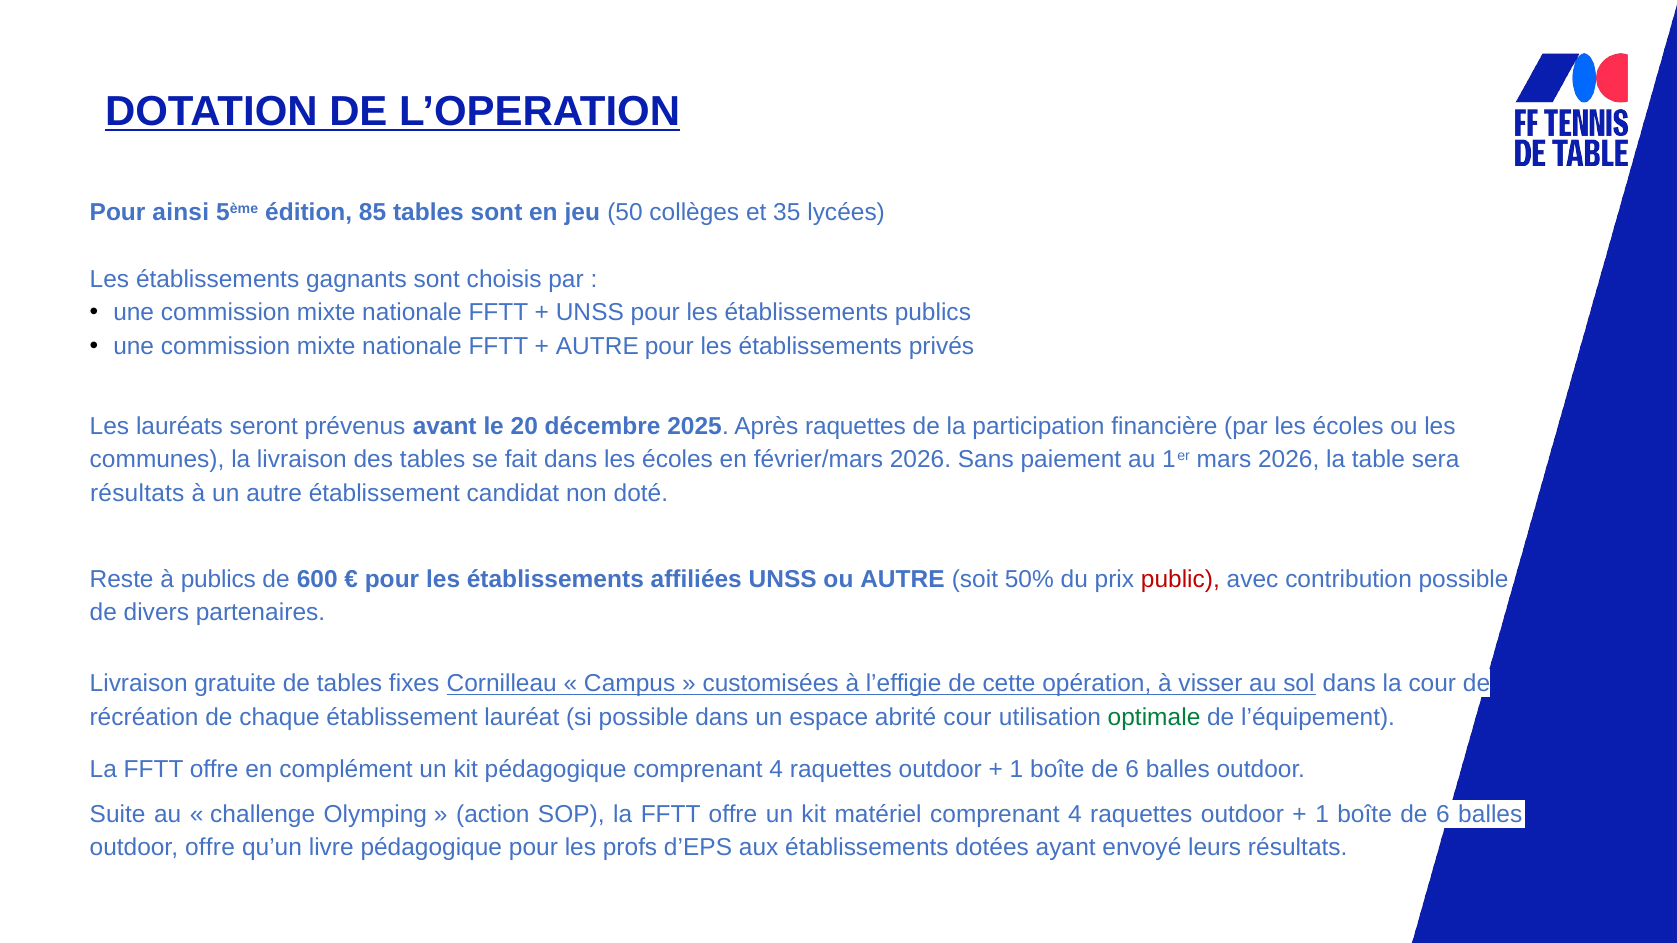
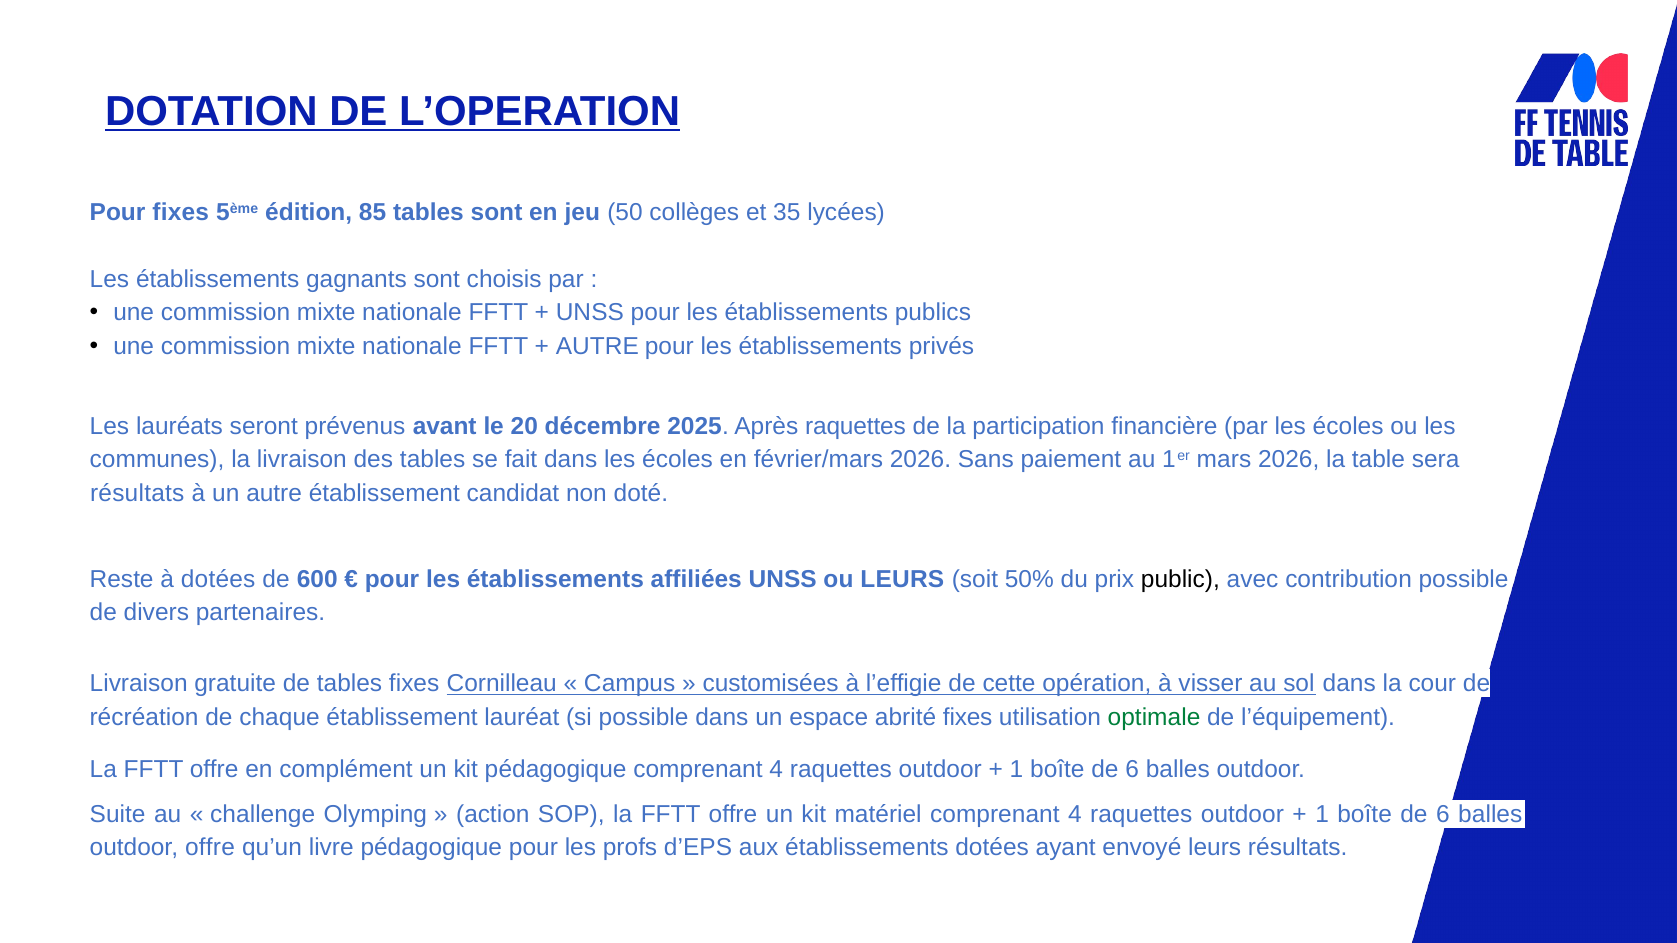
Pour ainsi: ainsi -> fixes
à publics: publics -> dotées
ou AUTRE: AUTRE -> LEURS
public colour: red -> black
abrité cour: cour -> fixes
